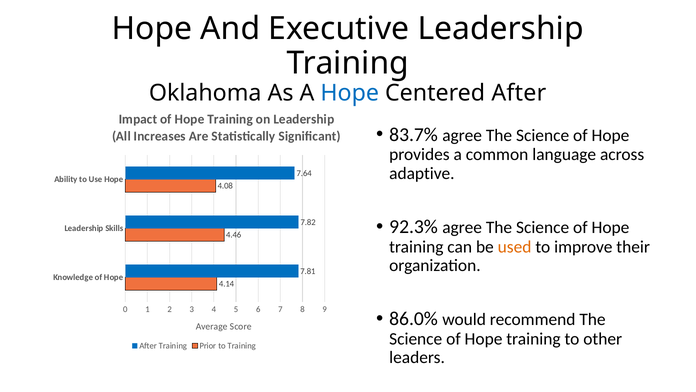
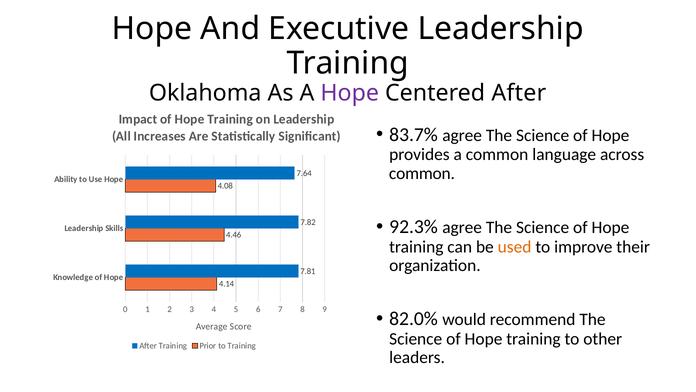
Hope at (350, 93) colour: blue -> purple
adaptive at (422, 173): adaptive -> common
86.0%: 86.0% -> 82.0%
